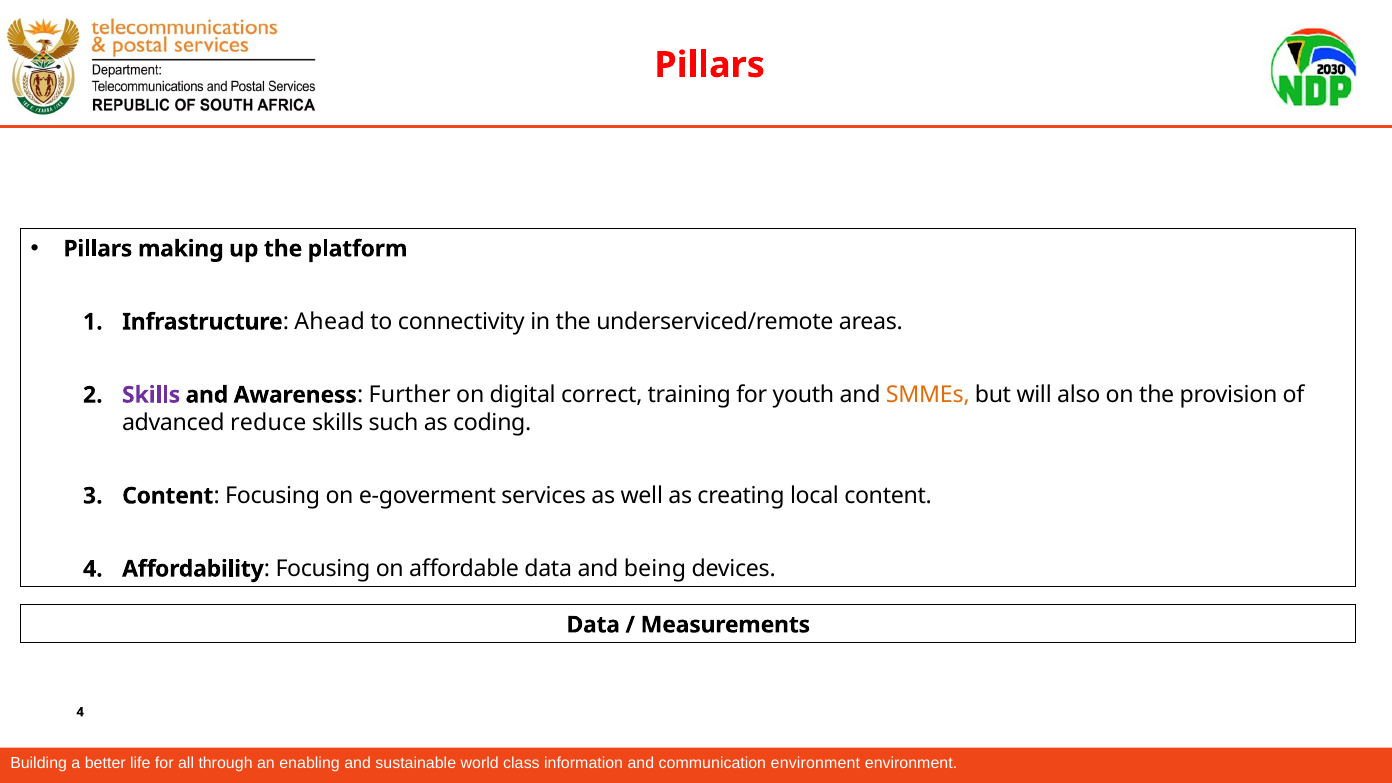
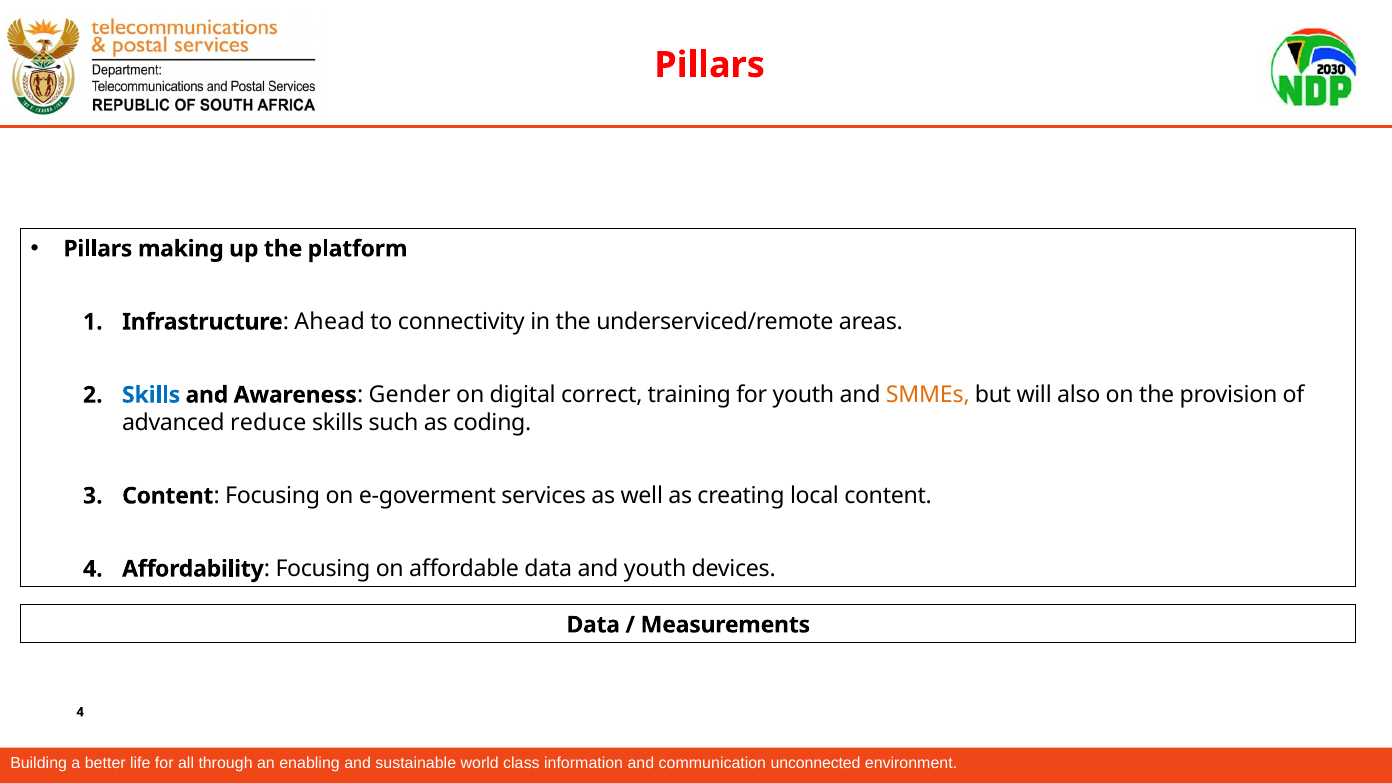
Skills at (151, 395) colour: purple -> blue
Further: Further -> Gender
and being: being -> youth
communication environment: environment -> unconnected
